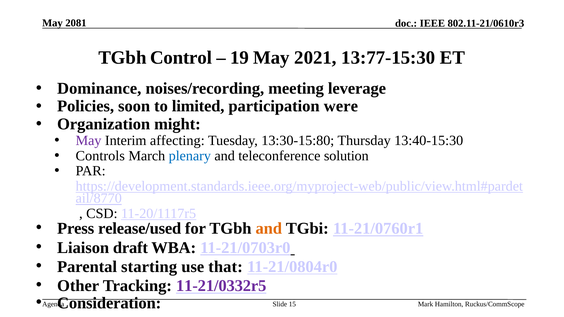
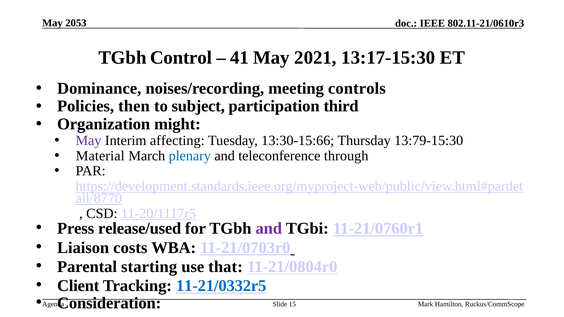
2081: 2081 -> 2053
19: 19 -> 41
13:77-15:30: 13:77-15:30 -> 13:17-15:30
leverage: leverage -> controls
soon: soon -> then
limited: limited -> subject
were: were -> third
13:30-15:80: 13:30-15:80 -> 13:30-15:66
13:40-15:30: 13:40-15:30 -> 13:79-15:30
Controls: Controls -> Material
solution: solution -> through
and at (269, 229) colour: orange -> purple
draft: draft -> costs
Other: Other -> Client
11-21/0332r5 colour: purple -> blue
